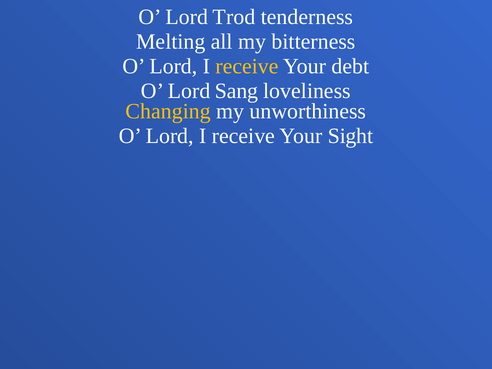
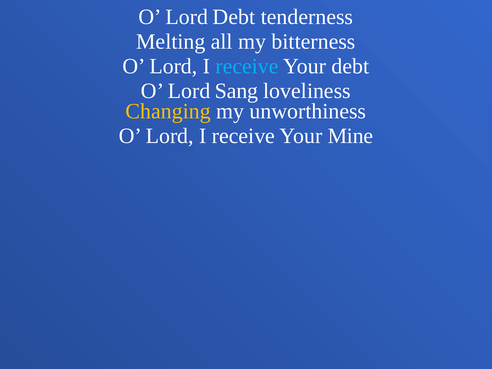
Lord Trod: Trod -> Debt
receive at (247, 66) colour: yellow -> light blue
Sight: Sight -> Mine
